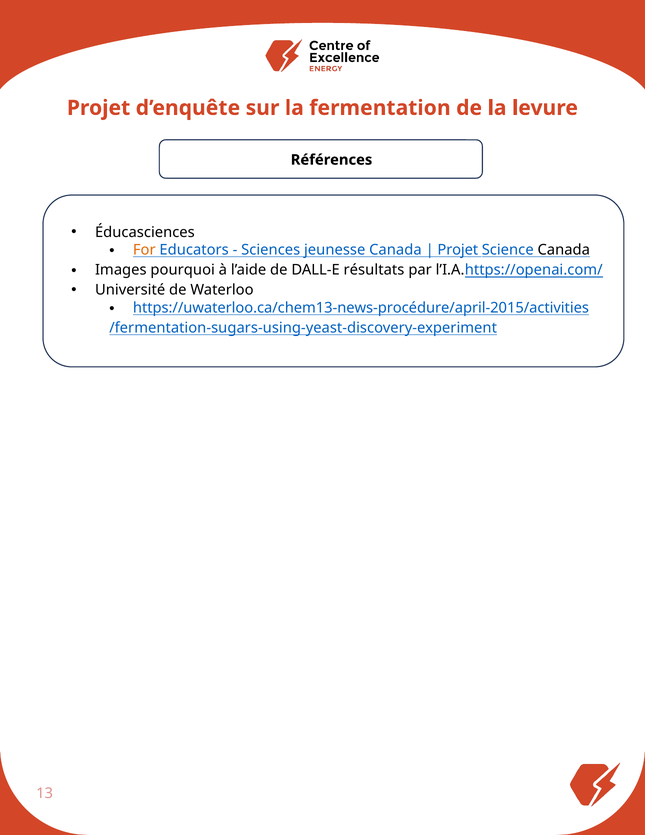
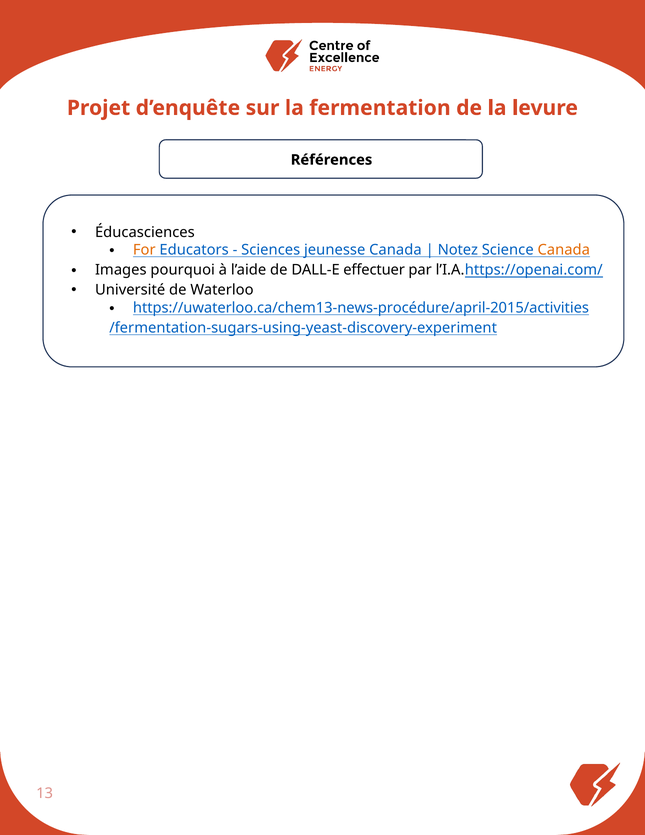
Projet at (458, 250): Projet -> Notez
Canada at (564, 250) colour: black -> orange
résultats: résultats -> effectuer
